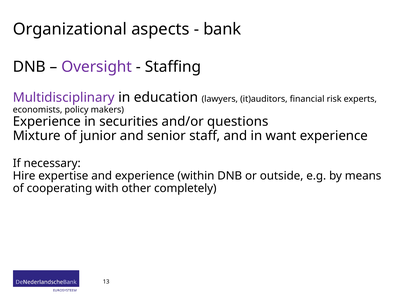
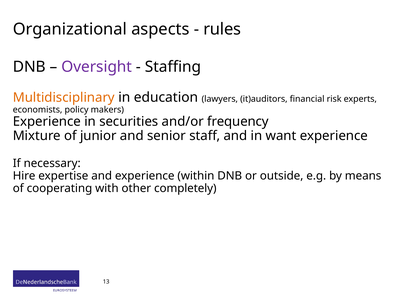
bank: bank -> rules
Multidisciplinary colour: purple -> orange
questions: questions -> frequency
